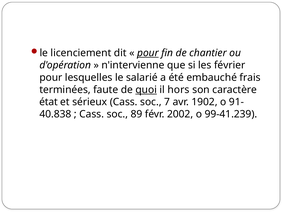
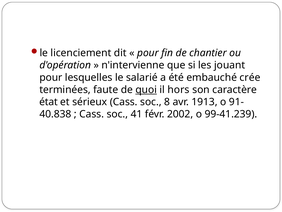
pour at (148, 53) underline: present -> none
février: février -> jouant
frais: frais -> crée
7: 7 -> 8
1902: 1902 -> 1913
89: 89 -> 41
